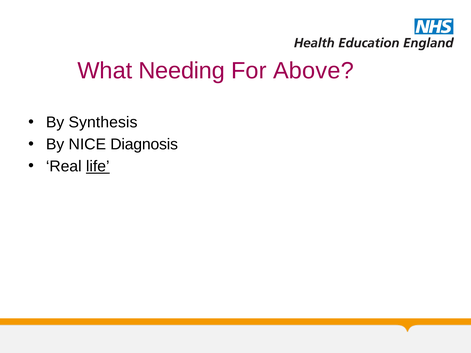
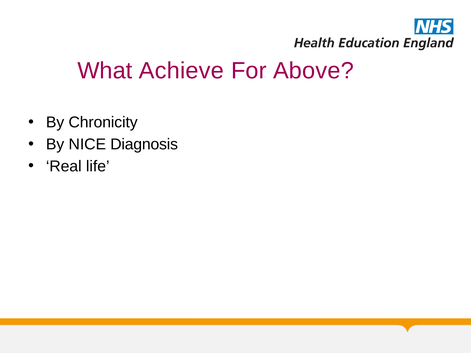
Needing: Needing -> Achieve
Synthesis: Synthesis -> Chronicity
life underline: present -> none
